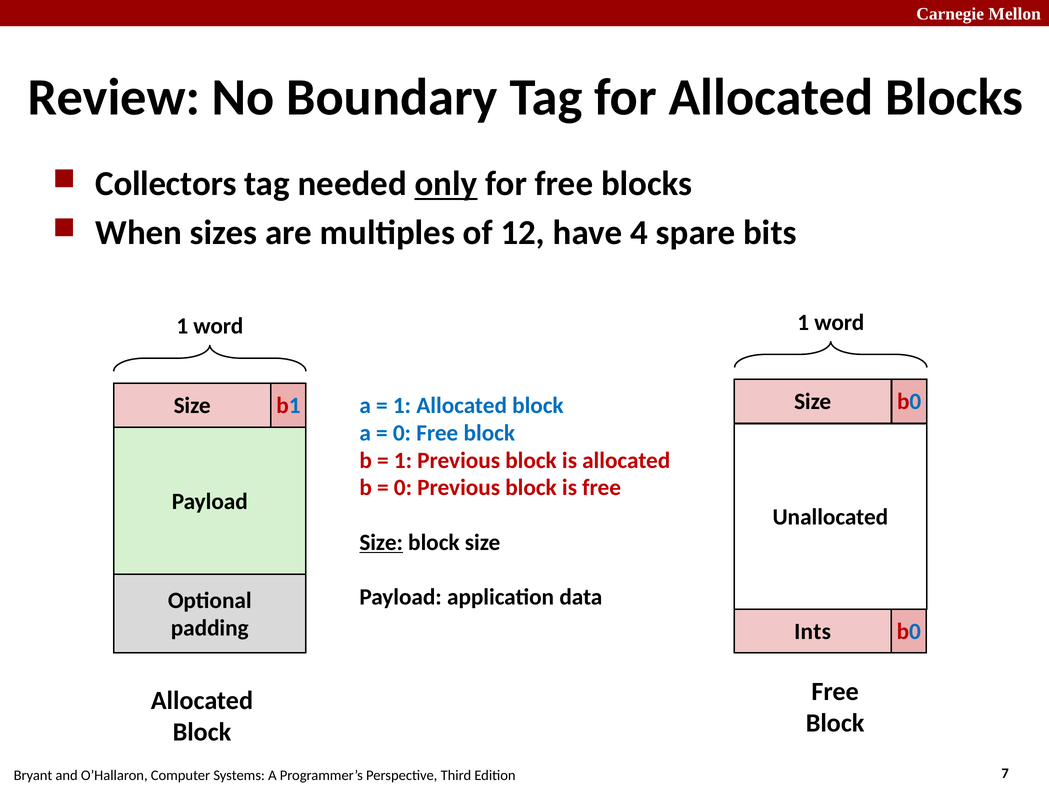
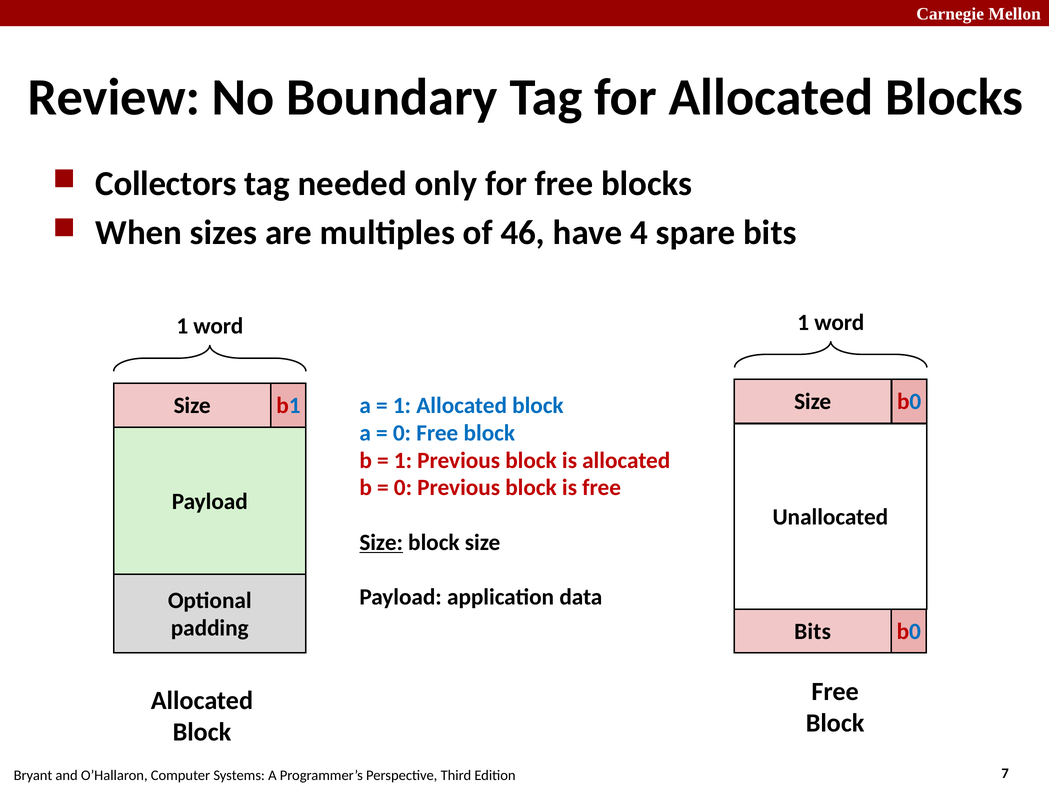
only underline: present -> none
12: 12 -> 46
Ints at (813, 631): Ints -> Bits
